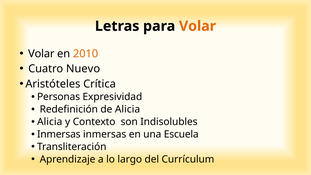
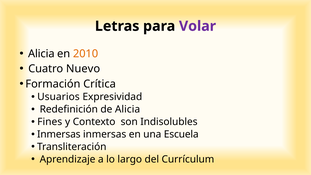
Volar at (197, 26) colour: orange -> purple
Volar at (41, 54): Volar -> Alicia
Aristóteles: Aristóteles -> Formación
Personas: Personas -> Usuarios
Alicia at (50, 122): Alicia -> Fines
